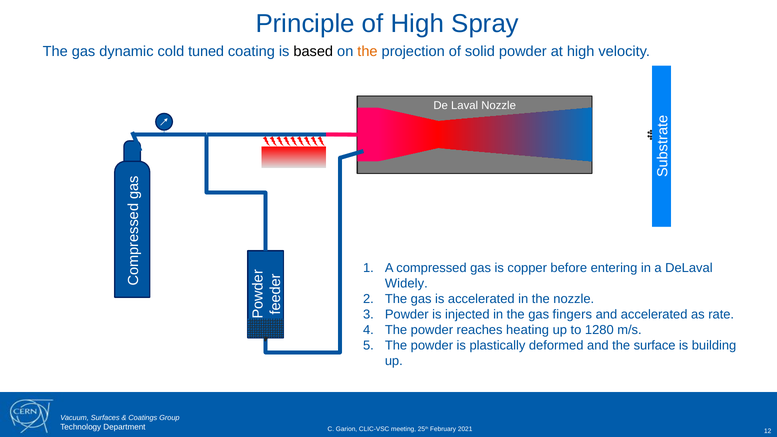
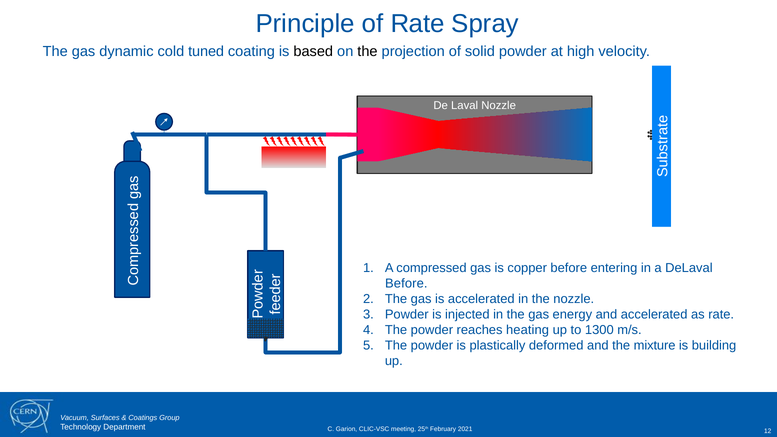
of High: High -> Rate
the at (367, 51) colour: orange -> black
Widely at (406, 283): Widely -> Before
fingers: fingers -> energy
1280: 1280 -> 1300
surface: surface -> mixture
